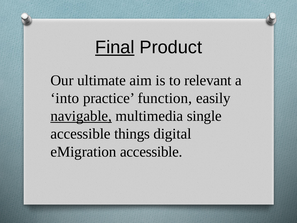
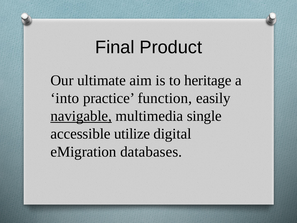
Final underline: present -> none
relevant: relevant -> heritage
things: things -> utilize
eMigration accessible: accessible -> databases
